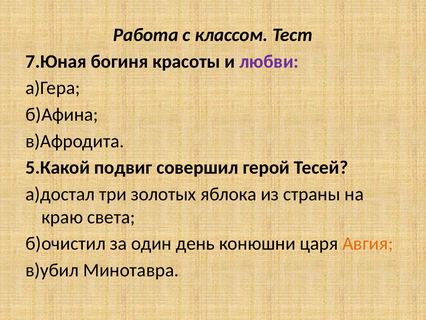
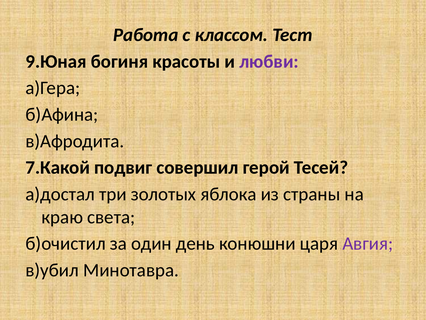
7.Юная: 7.Юная -> 9.Юная
5.Какой: 5.Какой -> 7.Какой
Авгия colour: orange -> purple
